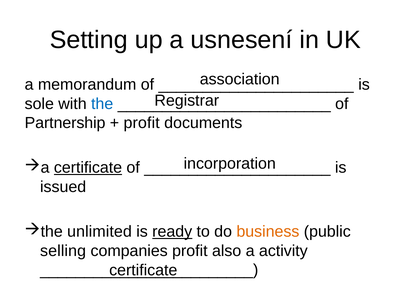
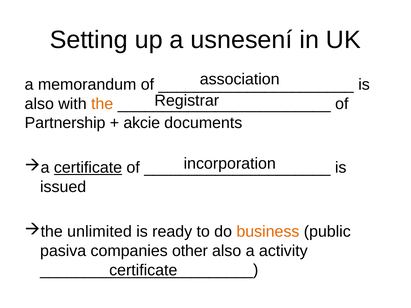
sole at (39, 104): sole -> also
the colour: blue -> orange
profit at (142, 123): profit -> akcie
ready underline: present -> none
selling: selling -> pasiva
companies profit: profit -> other
